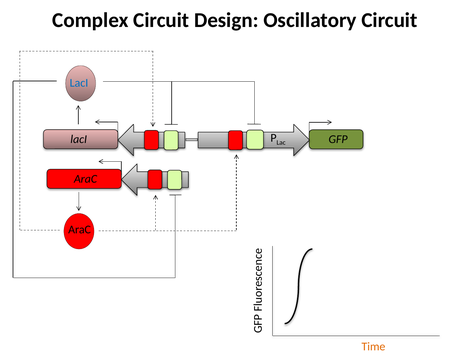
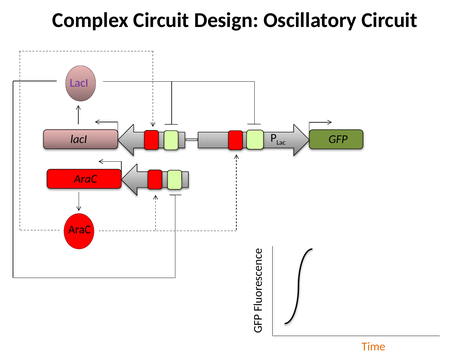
LacI at (79, 83) colour: blue -> purple
